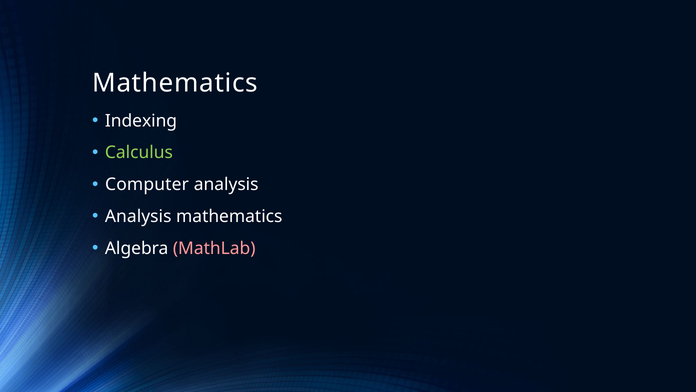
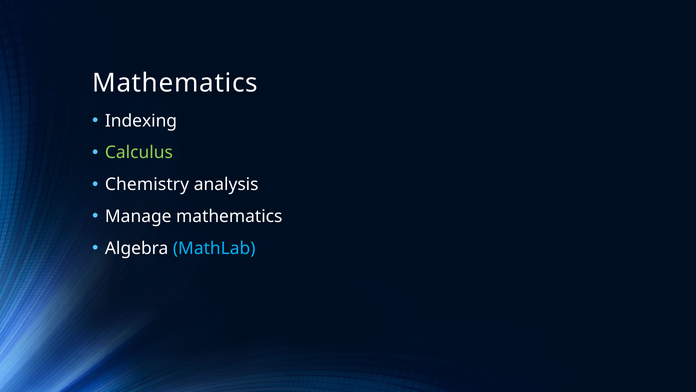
Computer: Computer -> Chemistry
Analysis at (138, 216): Analysis -> Manage
MathLab colour: pink -> light blue
